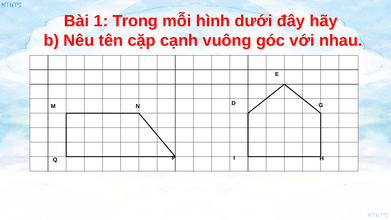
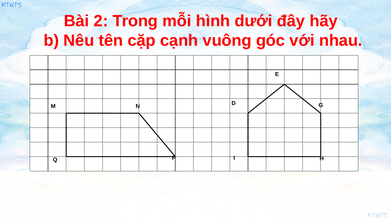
1: 1 -> 2
